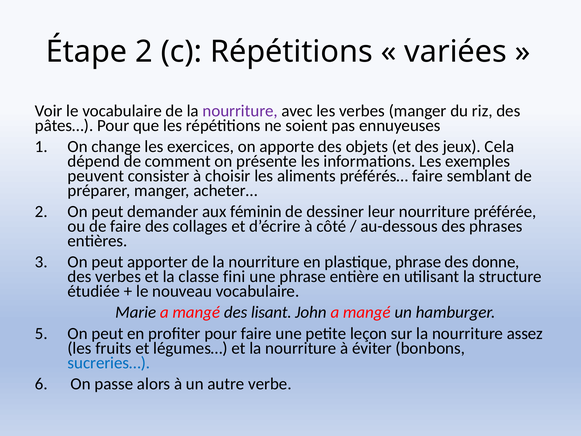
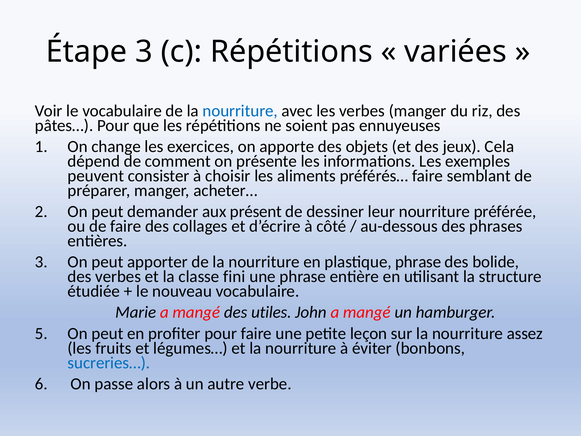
Étape 2: 2 -> 3
nourriture at (240, 111) colour: purple -> blue
féminin: féminin -> présent
donne: donne -> bolide
lisant: lisant -> utiles
